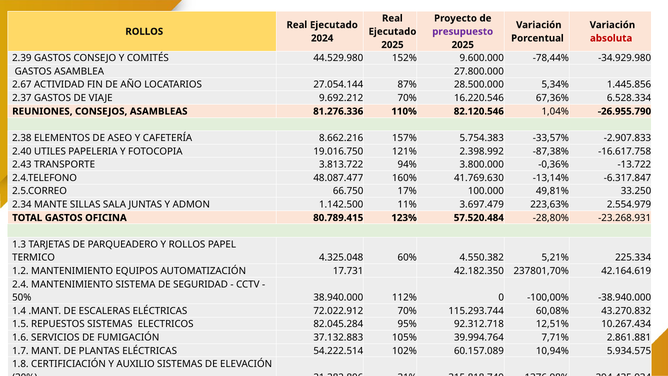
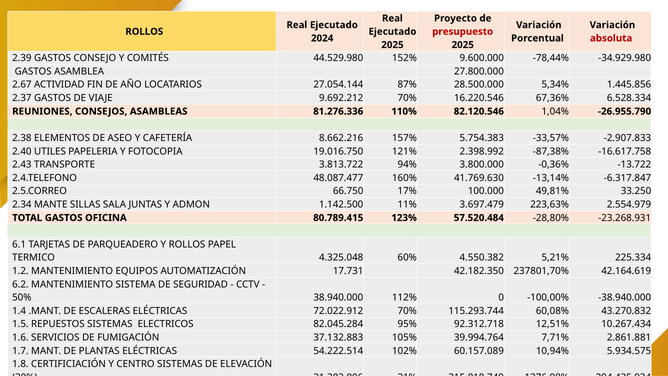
presupuesto at (463, 32) colour: purple -> red
1.3: 1.3 -> 6.1
2.4: 2.4 -> 6.2
Y AUXILIO: AUXILIO -> CENTRO
